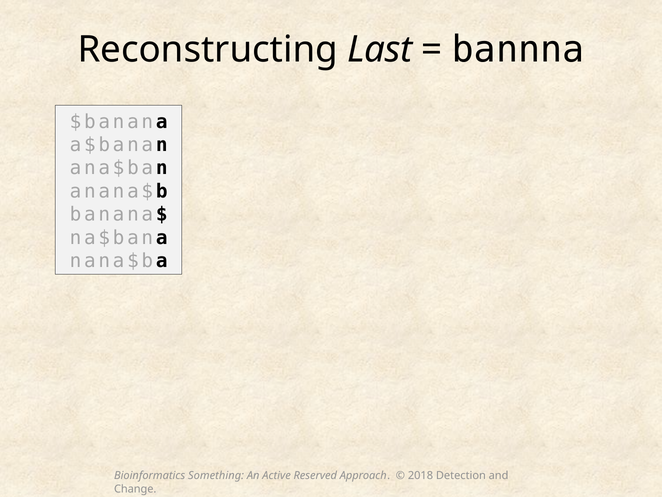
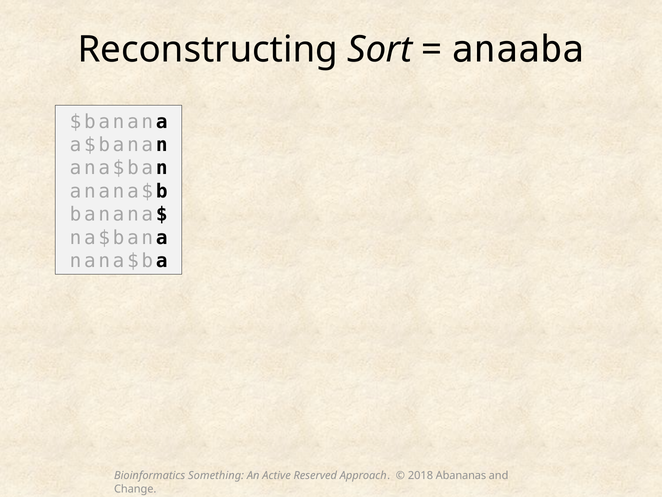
Last: Last -> Sort
bannna: bannna -> anaaba
Detection: Detection -> Abananas
